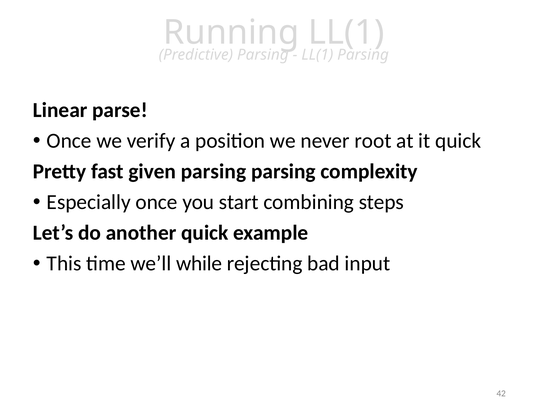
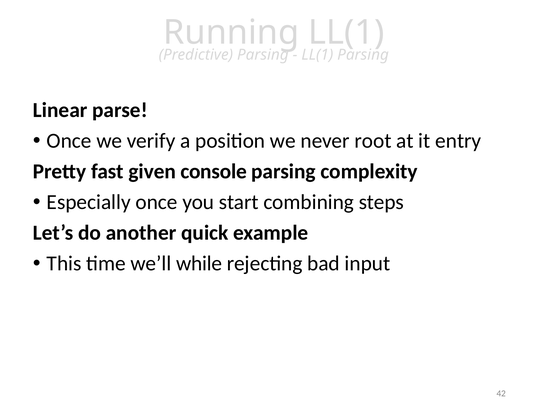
it quick: quick -> entry
given parsing: parsing -> console
